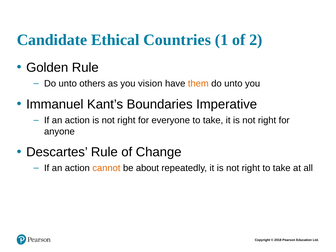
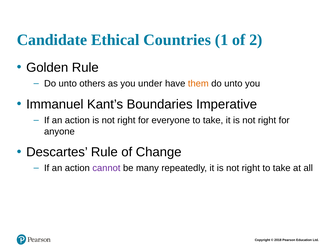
vision: vision -> under
cannot colour: orange -> purple
about: about -> many
